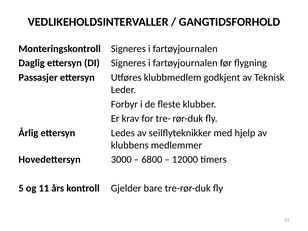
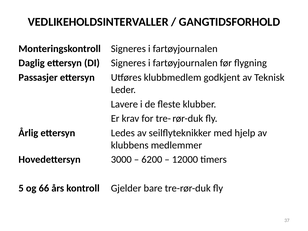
Forbyr: Forbyr -> Lavere
6800: 6800 -> 6200
11: 11 -> 66
